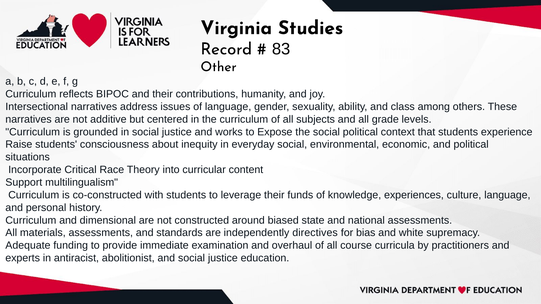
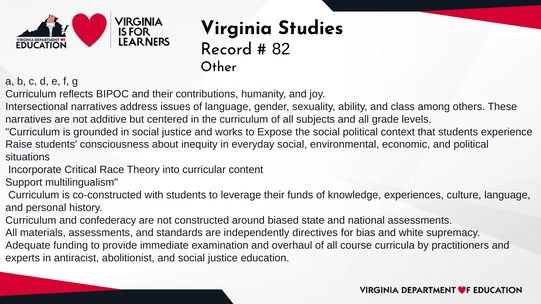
83: 83 -> 82
dimensional: dimensional -> confederacy
